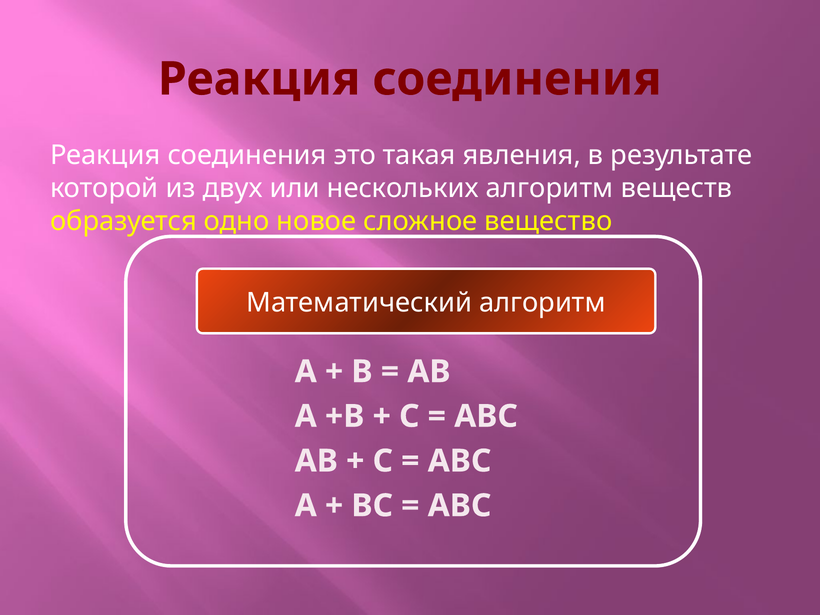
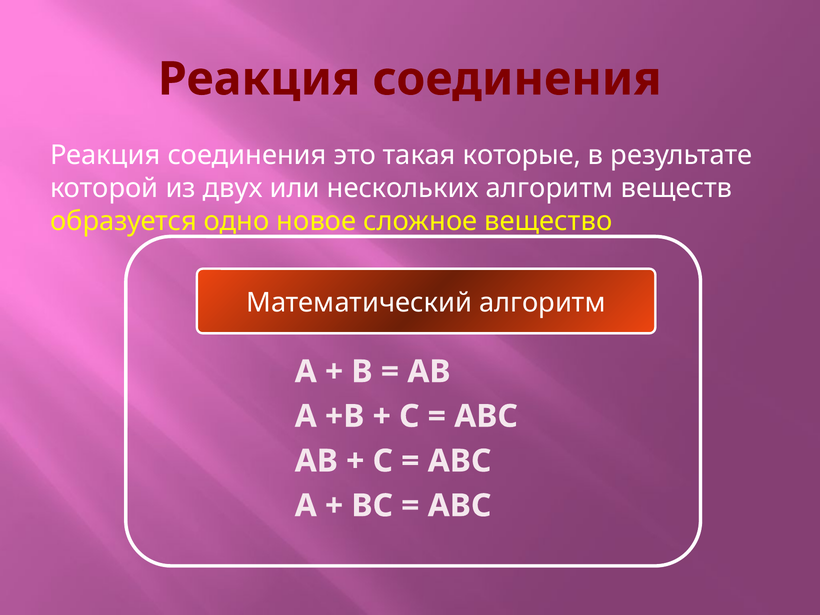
явления: явления -> которые
